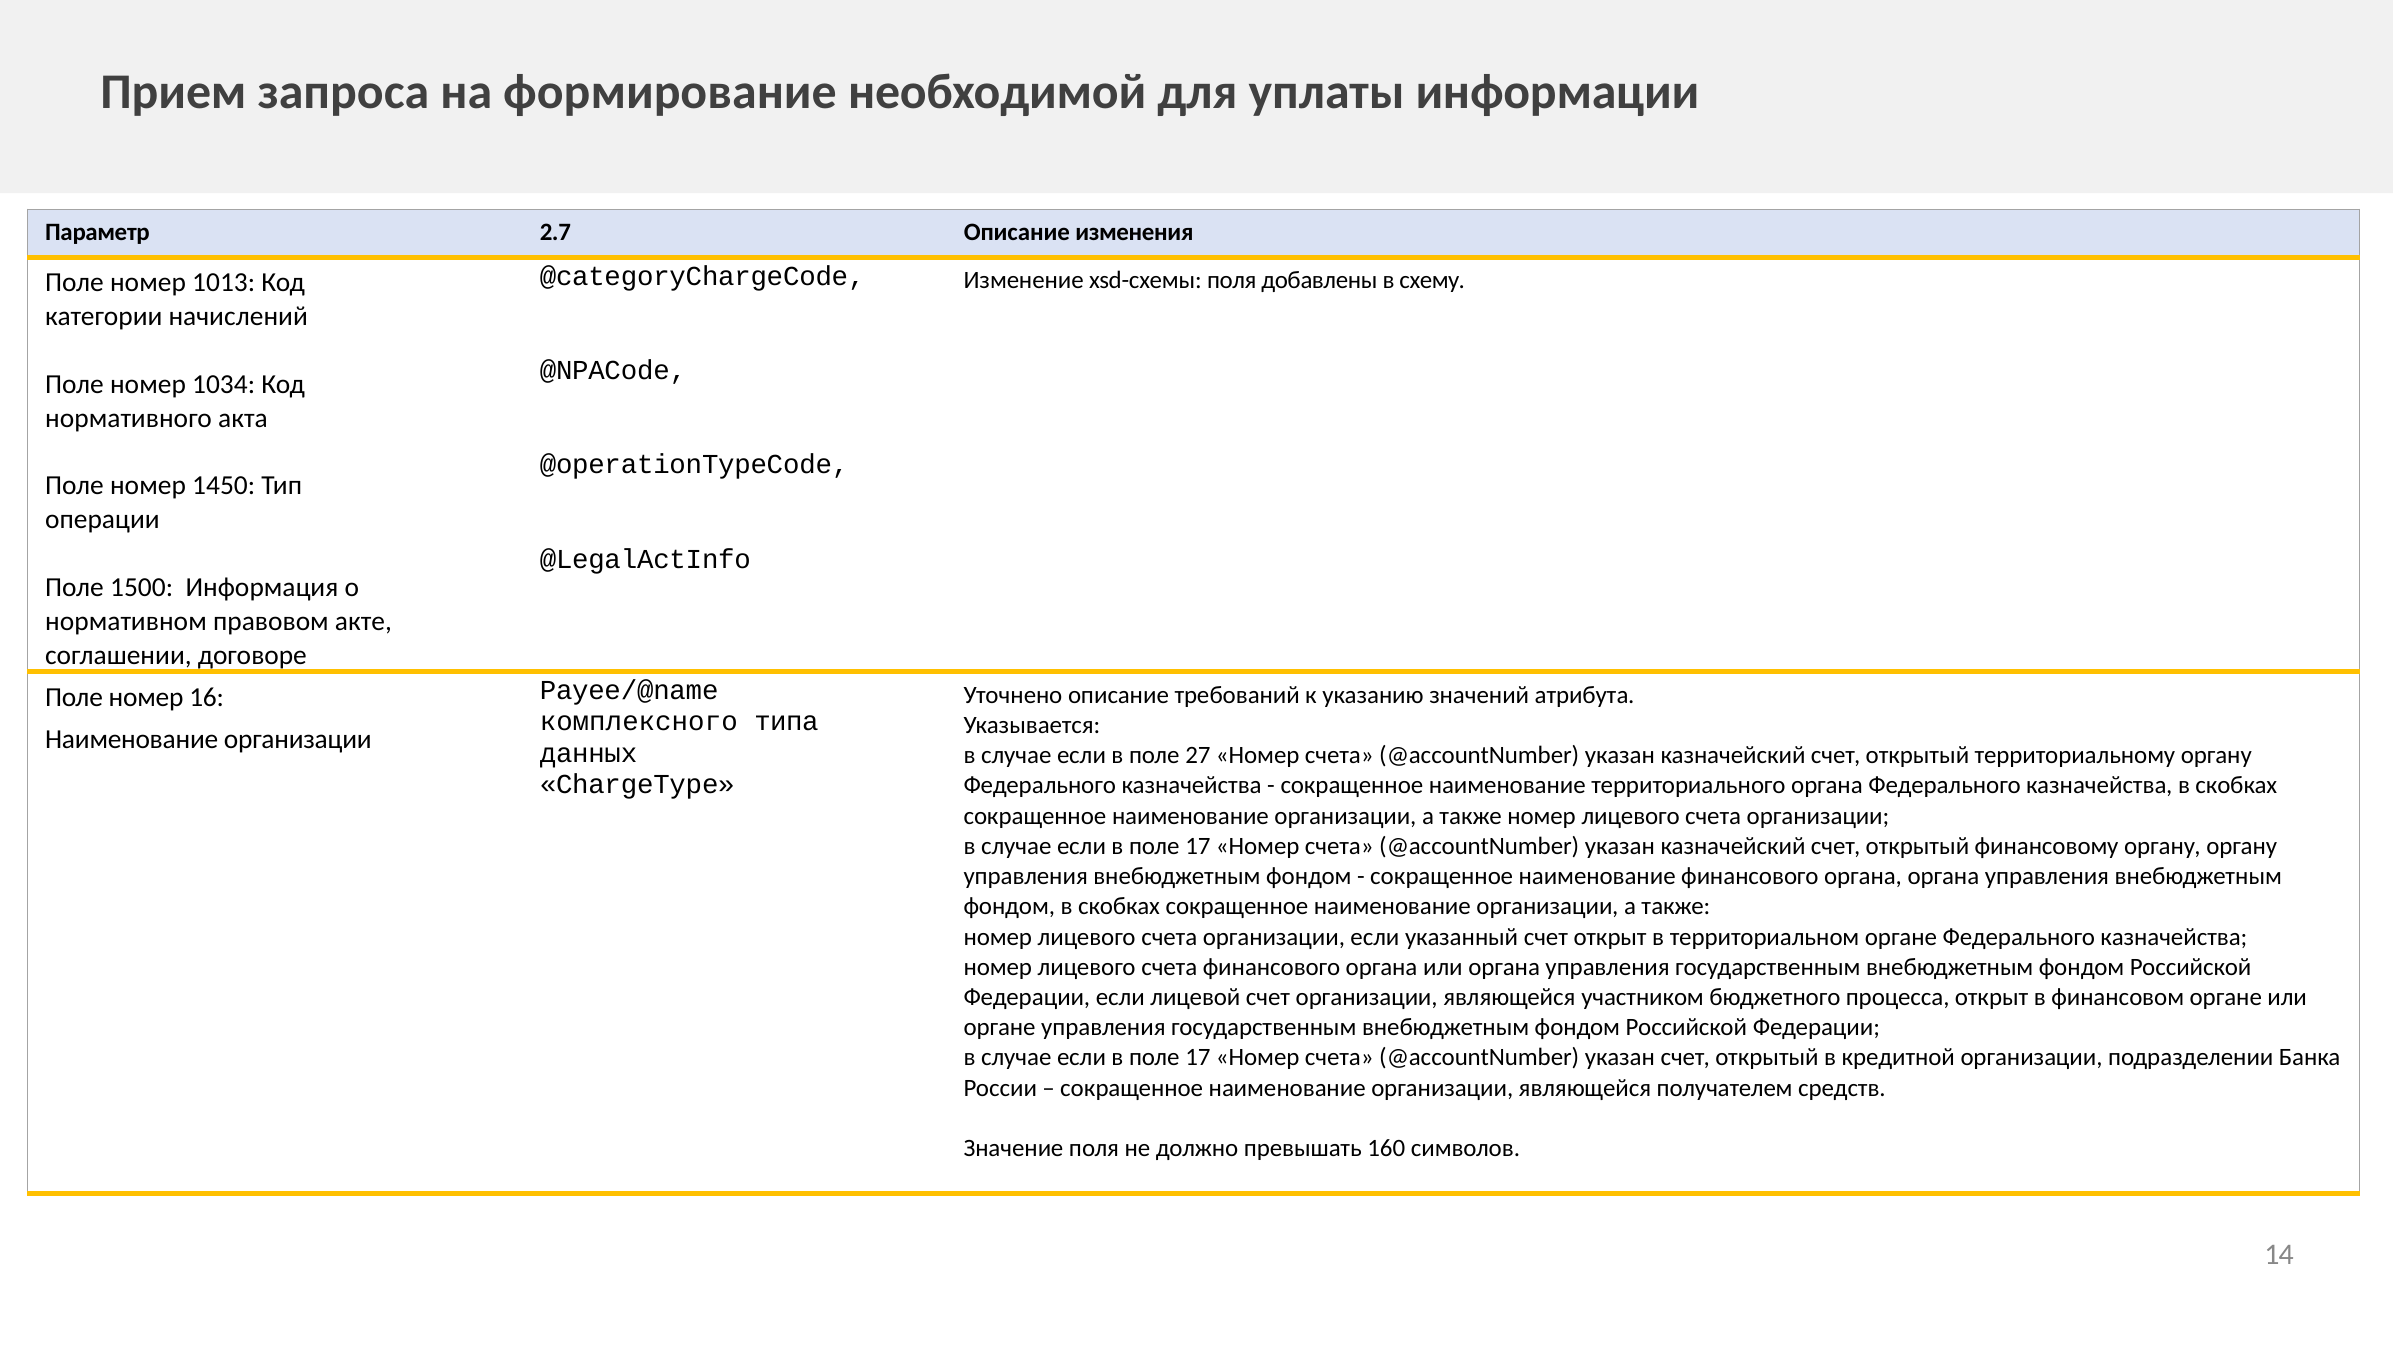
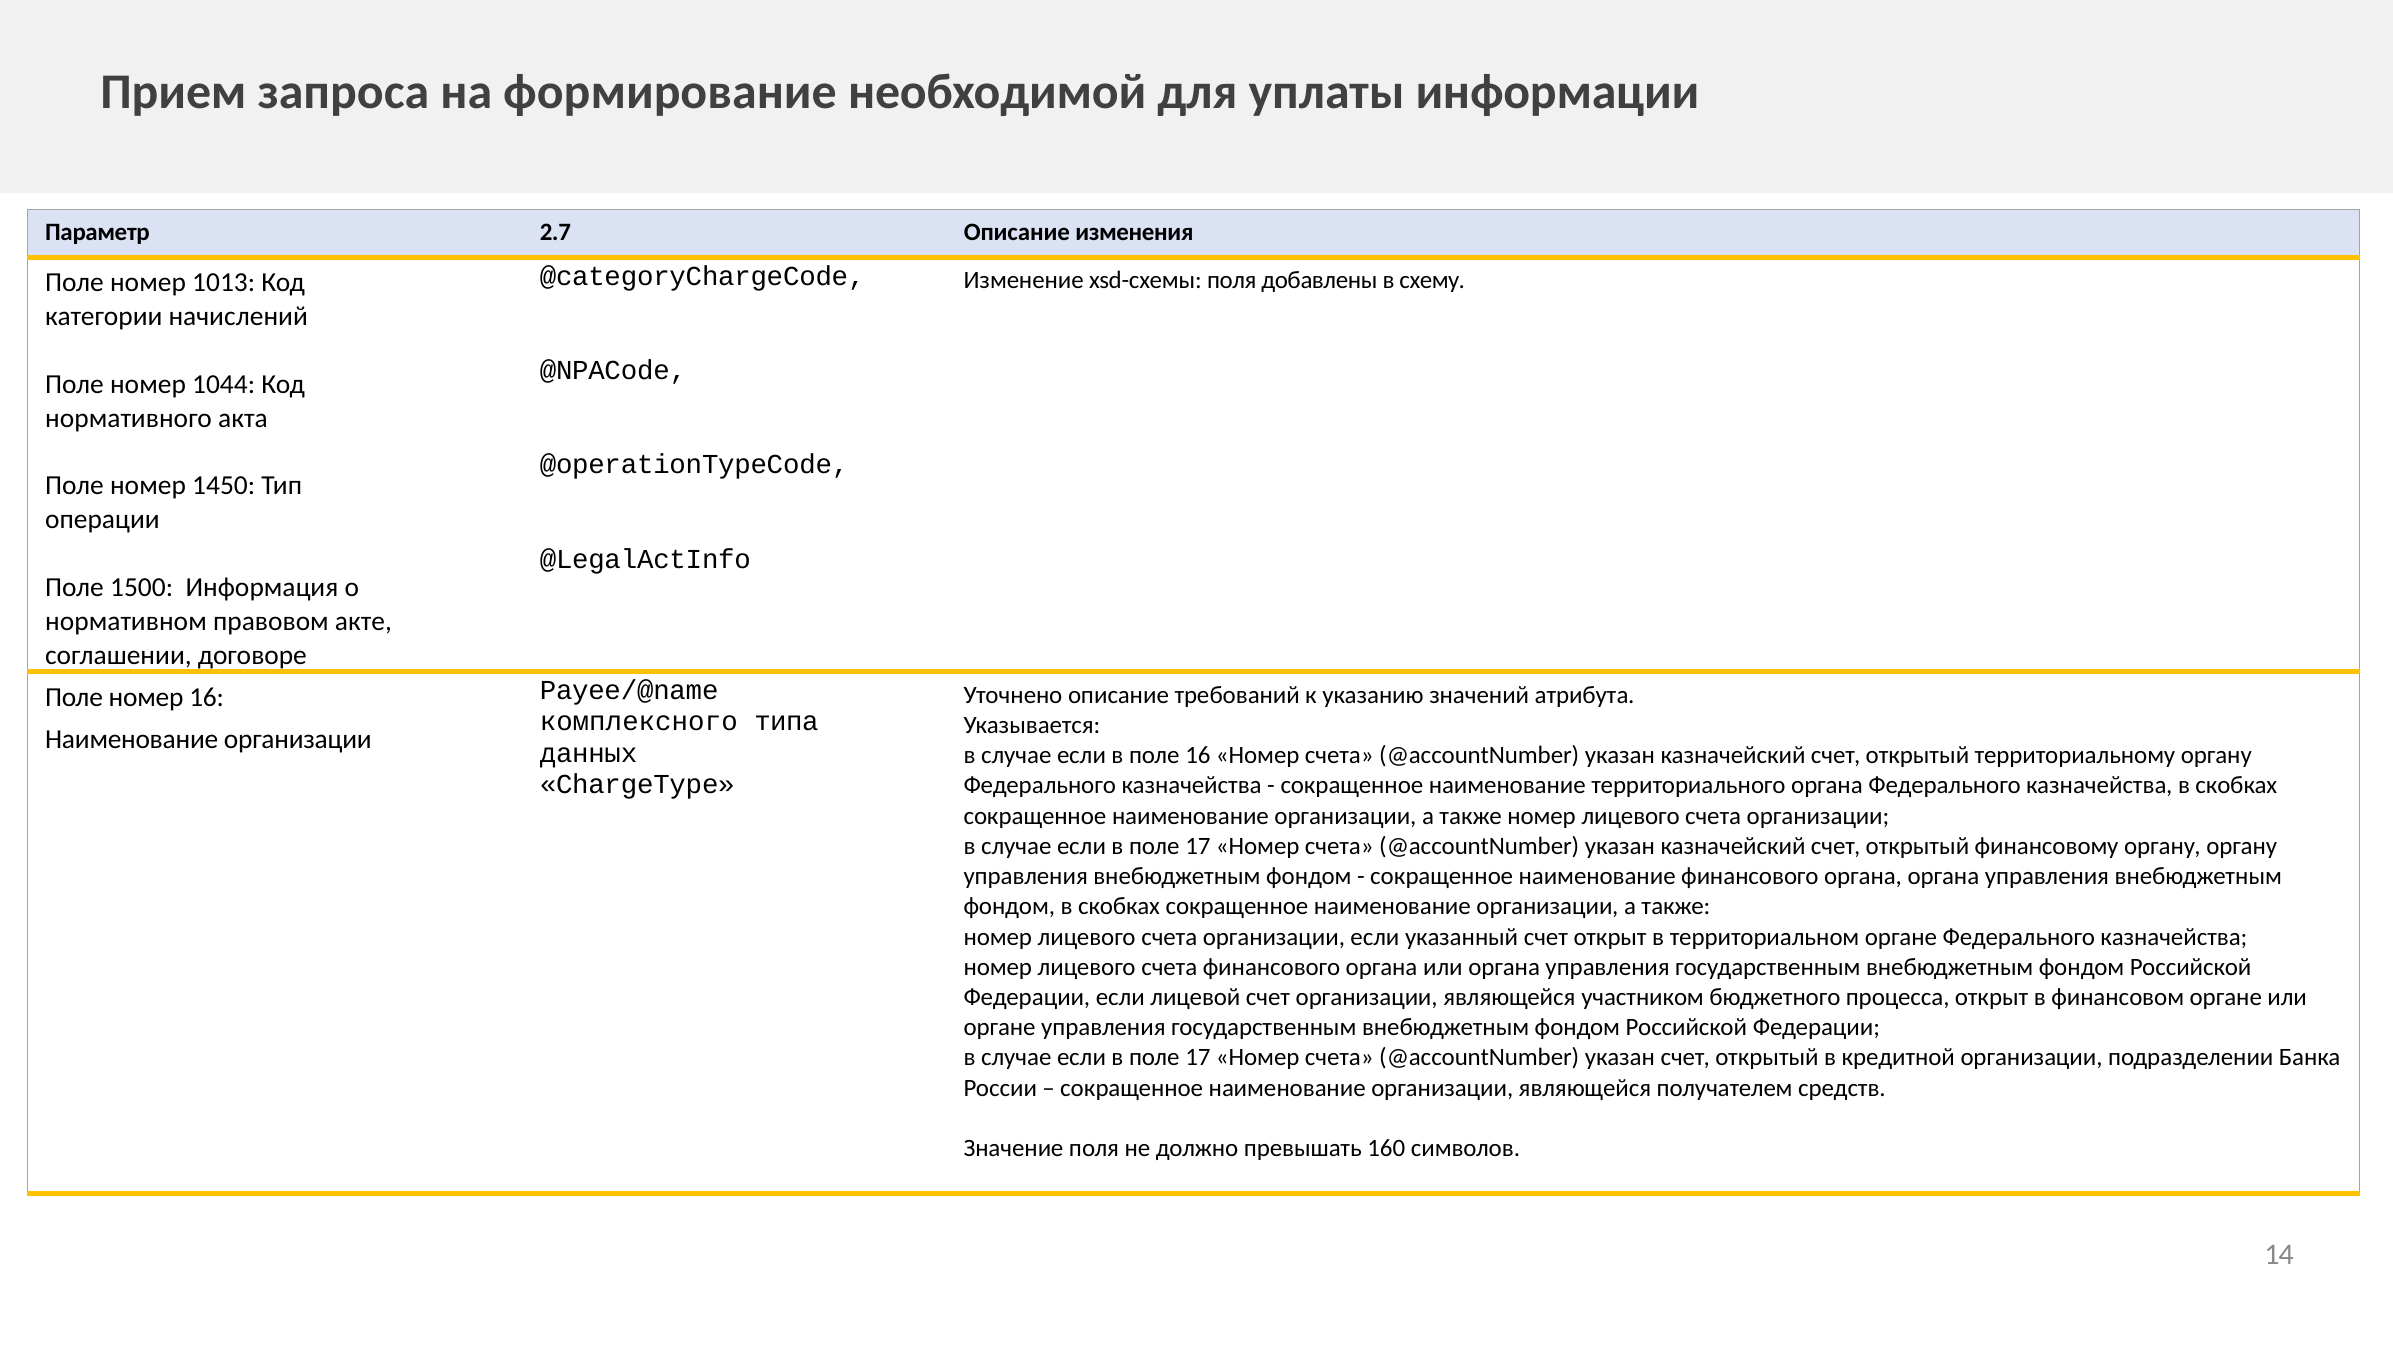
1034: 1034 -> 1044
поле 27: 27 -> 16
